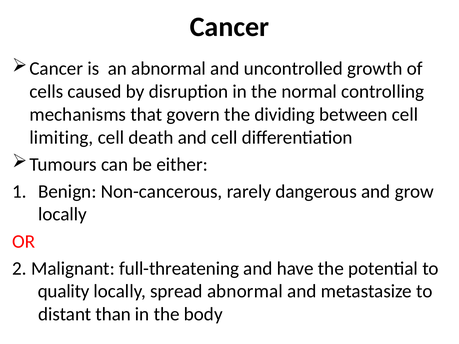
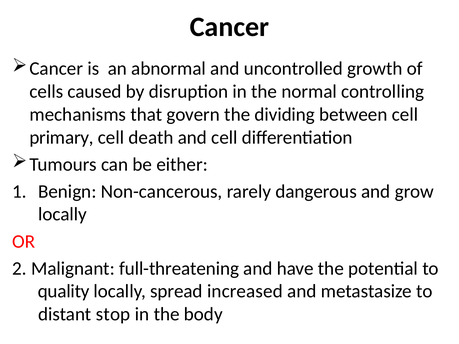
limiting: limiting -> primary
spread abnormal: abnormal -> increased
than: than -> stop
